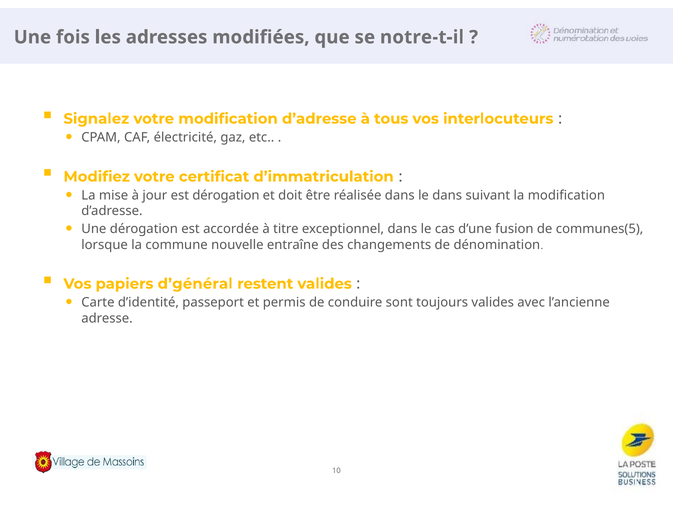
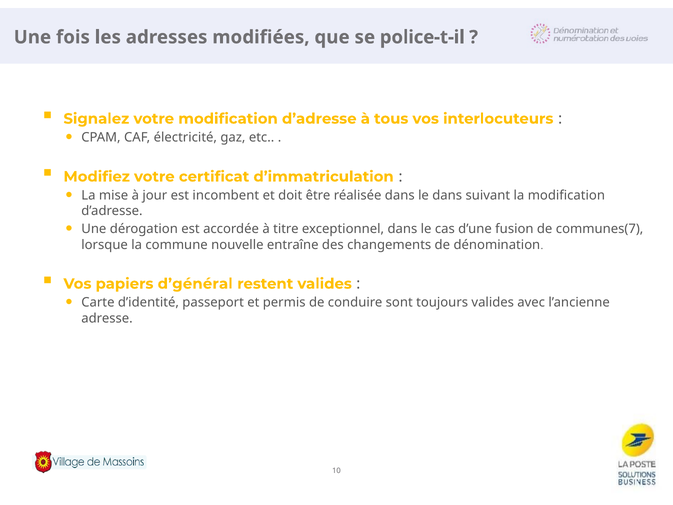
notre-t-il: notre-t-il -> police-t-il
est dérogation: dérogation -> incombent
communes(5: communes(5 -> communes(7
